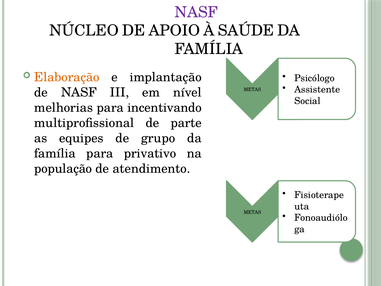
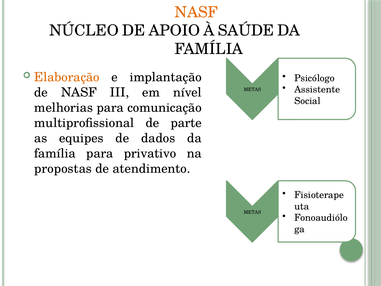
NASF at (196, 12) colour: purple -> orange
incentivando: incentivando -> comunicação
grupo: grupo -> dados
população: população -> propostas
